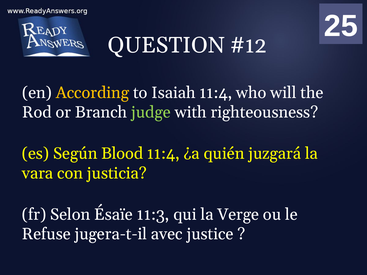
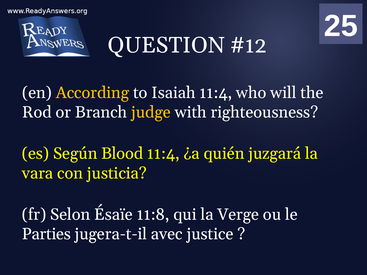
judge colour: light green -> yellow
11:3: 11:3 -> 11:8
Refuse: Refuse -> Parties
